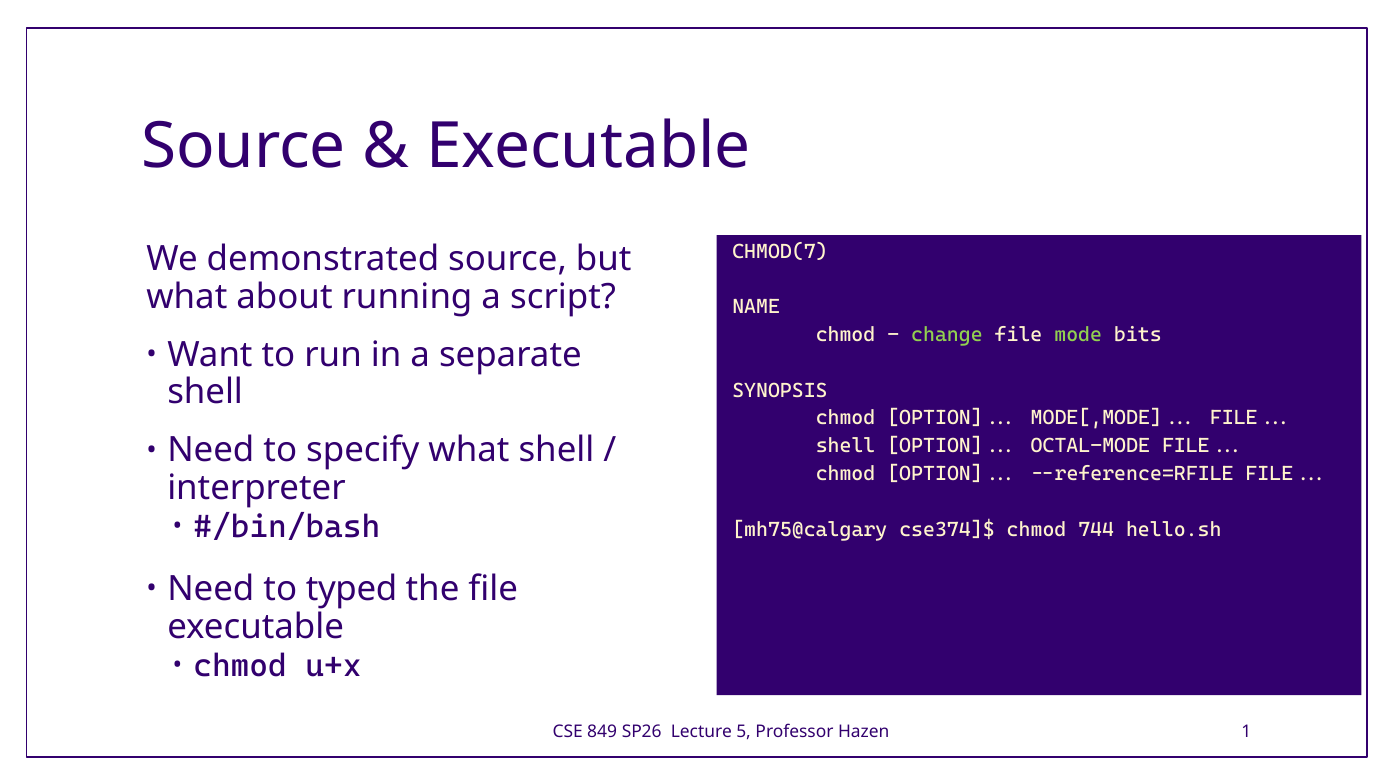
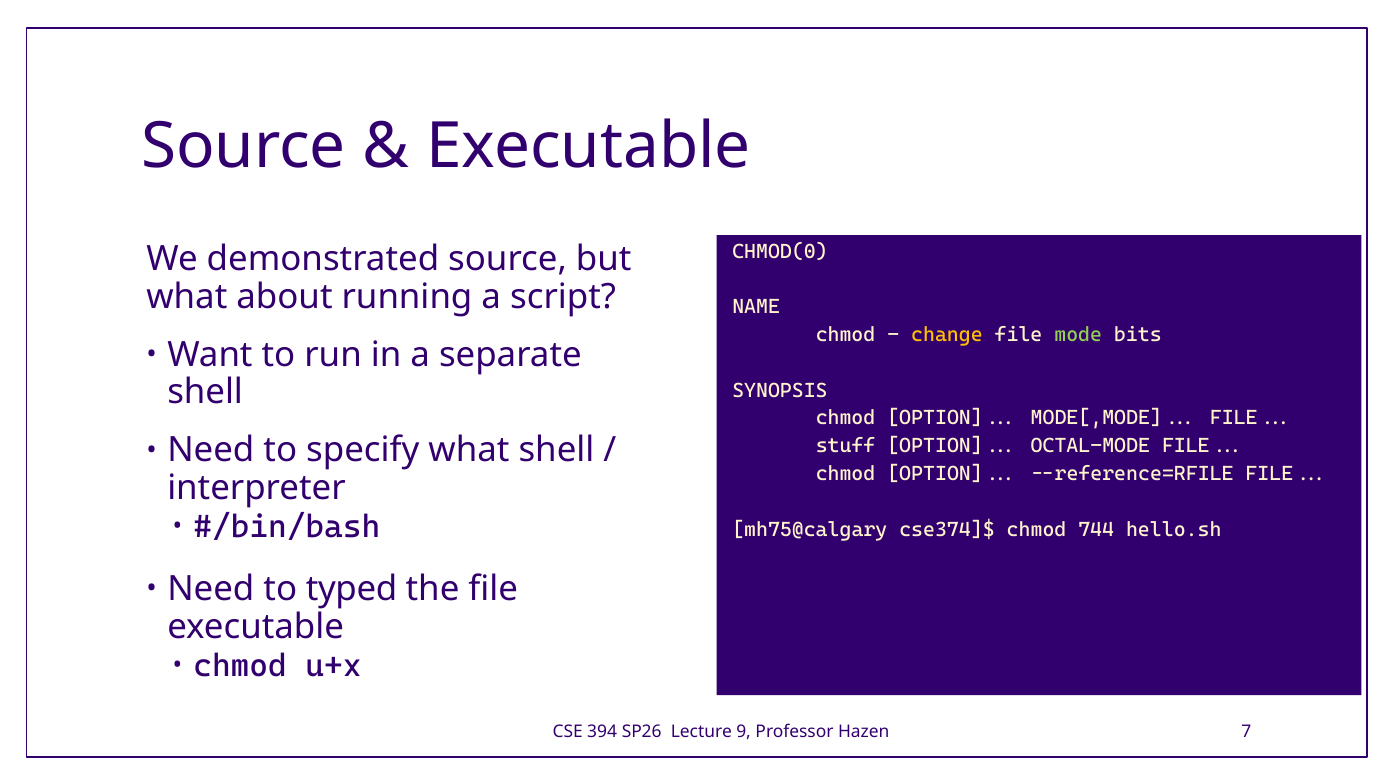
CHMOD(7: CHMOD(7 -> CHMOD(0
change colour: light green -> yellow
shell at (846, 446): shell -> stuff
849: 849 -> 394
5: 5 -> 9
1: 1 -> 7
